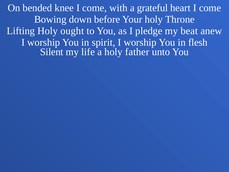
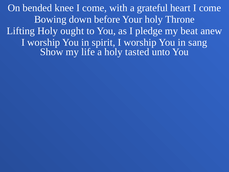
flesh: flesh -> sang
Silent: Silent -> Show
father: father -> tasted
